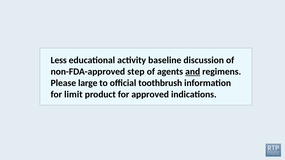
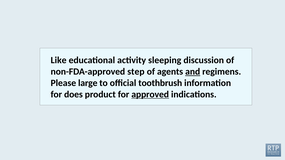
Less: Less -> Like
baseline: baseline -> sleeping
limit: limit -> does
approved underline: none -> present
